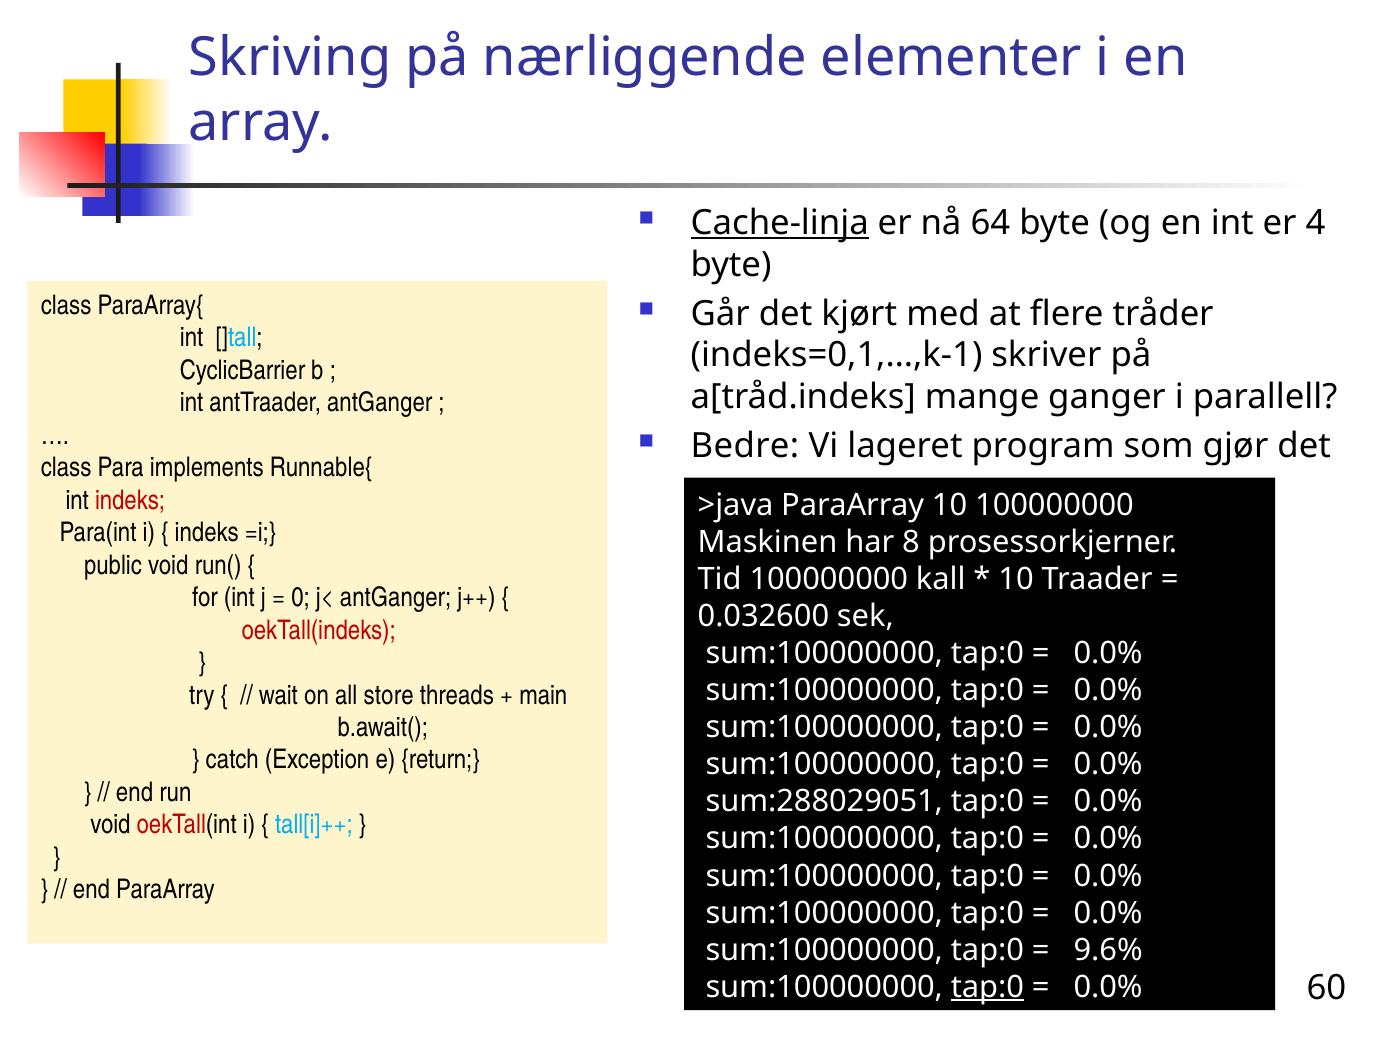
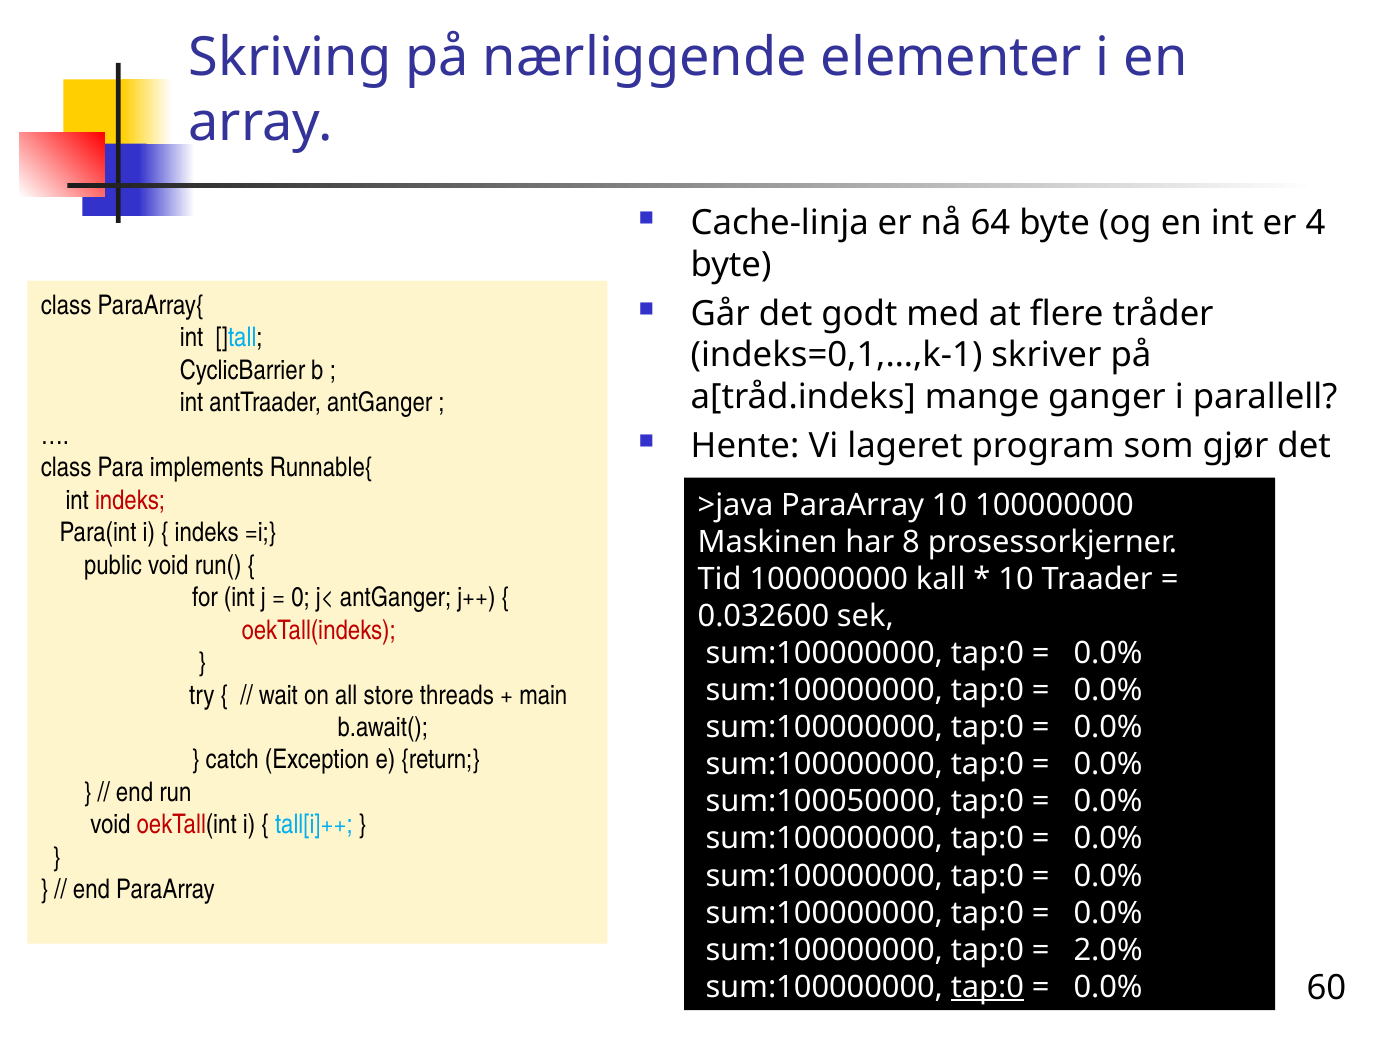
Cache-linja underline: present -> none
kjørt: kjørt -> godt
Bedre: Bedre -> Hente
sum:288029051: sum:288029051 -> sum:100050000
9.6%: 9.6% -> 2.0%
